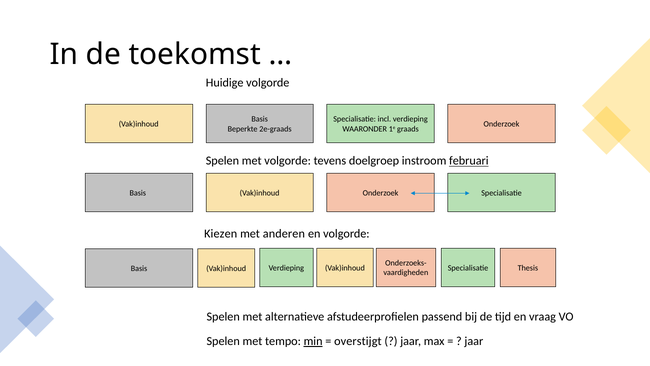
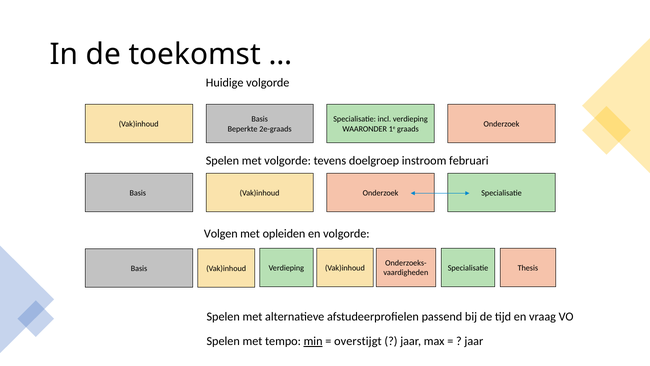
februari underline: present -> none
Kiezen: Kiezen -> Volgen
anderen: anderen -> opleiden
